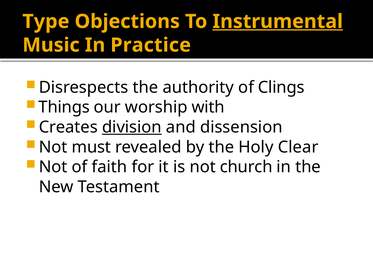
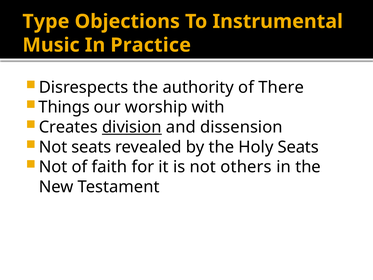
Instrumental underline: present -> none
Clings: Clings -> There
Not must: must -> seats
Holy Clear: Clear -> Seats
church: church -> others
